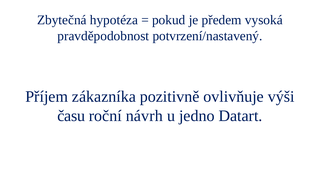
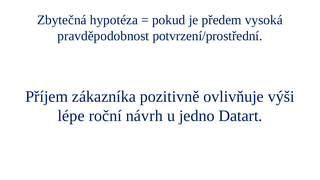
potvrzení/nastavený: potvrzení/nastavený -> potvrzení/prostřední
času: času -> lépe
